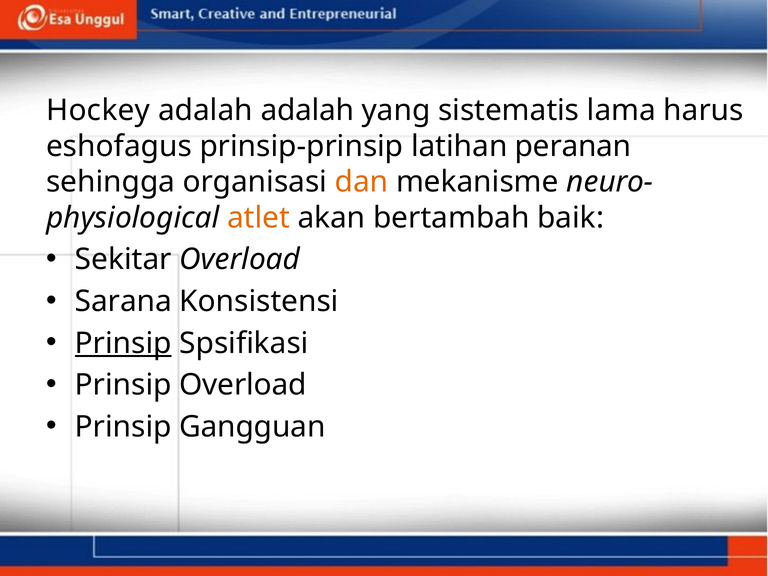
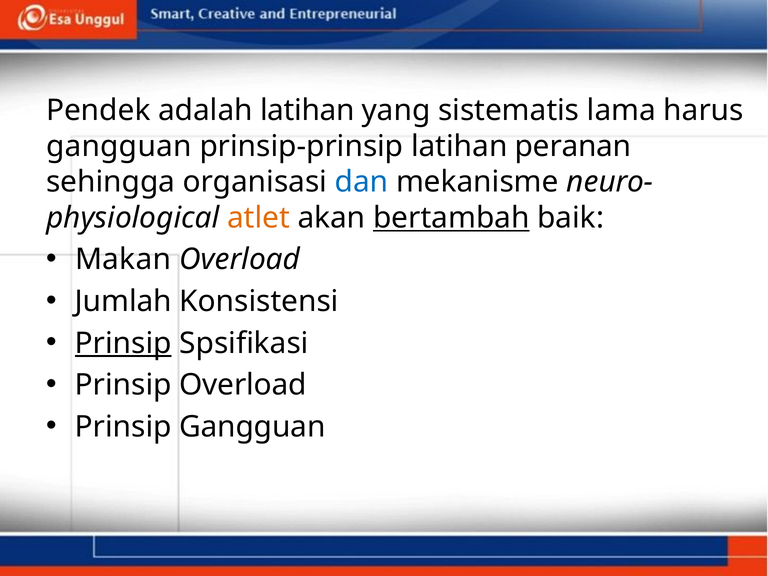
Hockey: Hockey -> Pendek
adalah adalah: adalah -> latihan
eshofagus at (119, 146): eshofagus -> gangguan
dan colour: orange -> blue
bertambah underline: none -> present
Sekitar: Sekitar -> Makan
Sarana: Sarana -> Jumlah
